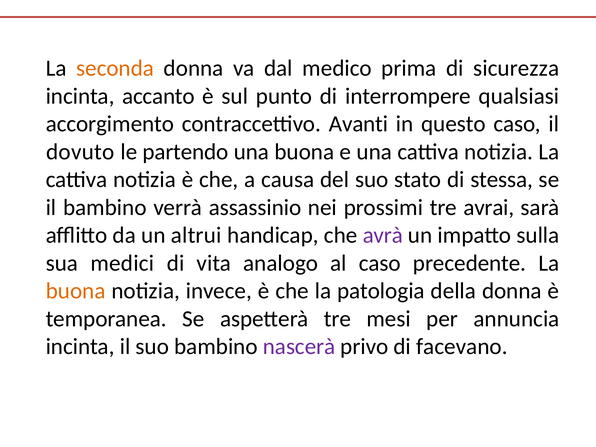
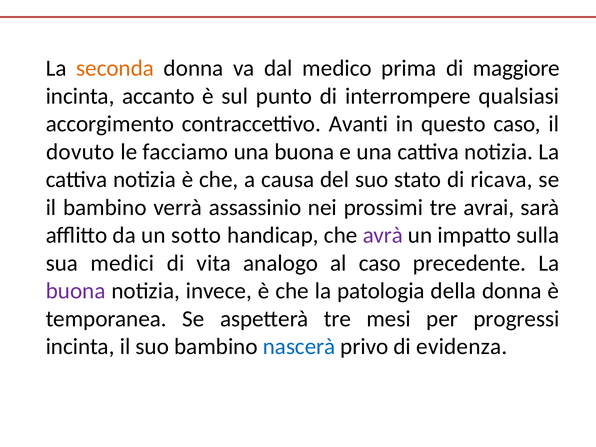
sicurezza: sicurezza -> maggiore
partendo: partendo -> facciamo
stessa: stessa -> ricava
altrui: altrui -> sotto
buona at (76, 291) colour: orange -> purple
annuncia: annuncia -> progressi
nascerà colour: purple -> blue
facevano: facevano -> evidenza
